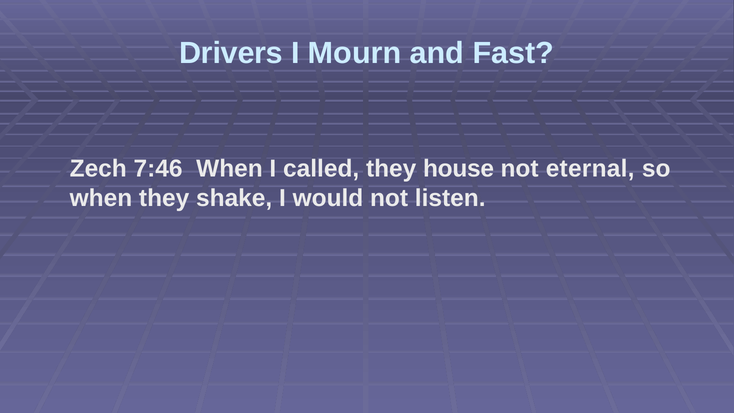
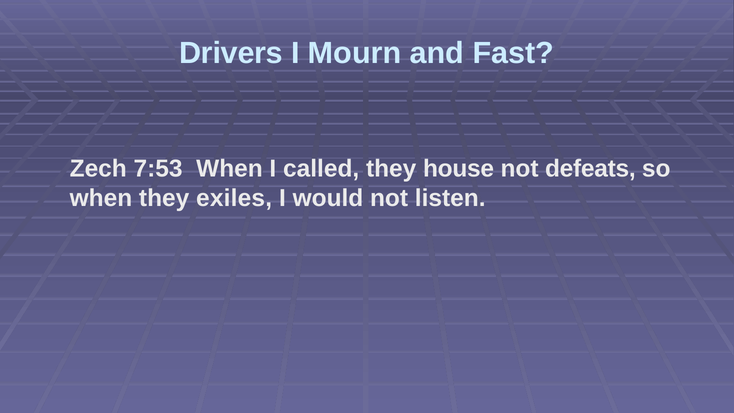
7:46: 7:46 -> 7:53
eternal: eternal -> defeats
shake: shake -> exiles
